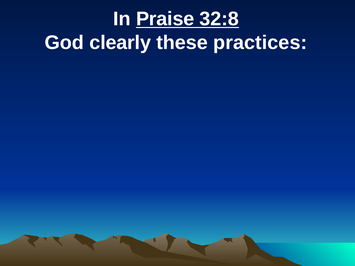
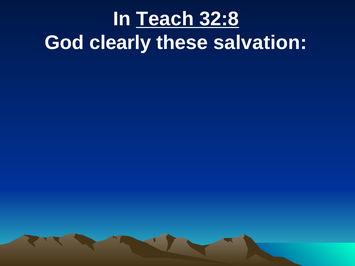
Praise: Praise -> Teach
practices: practices -> salvation
